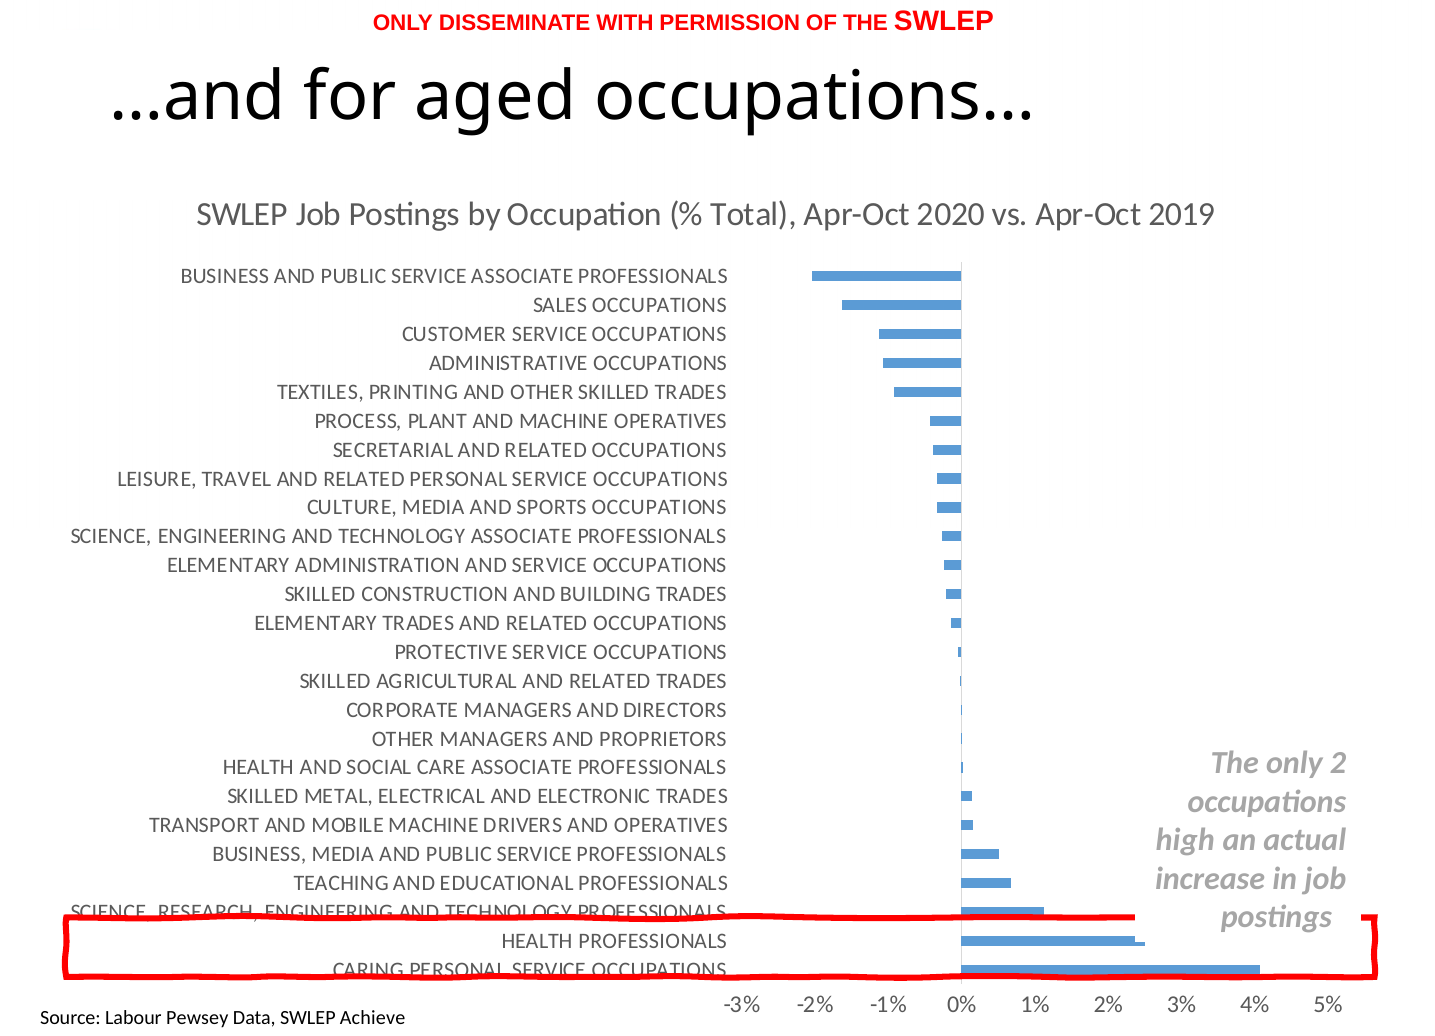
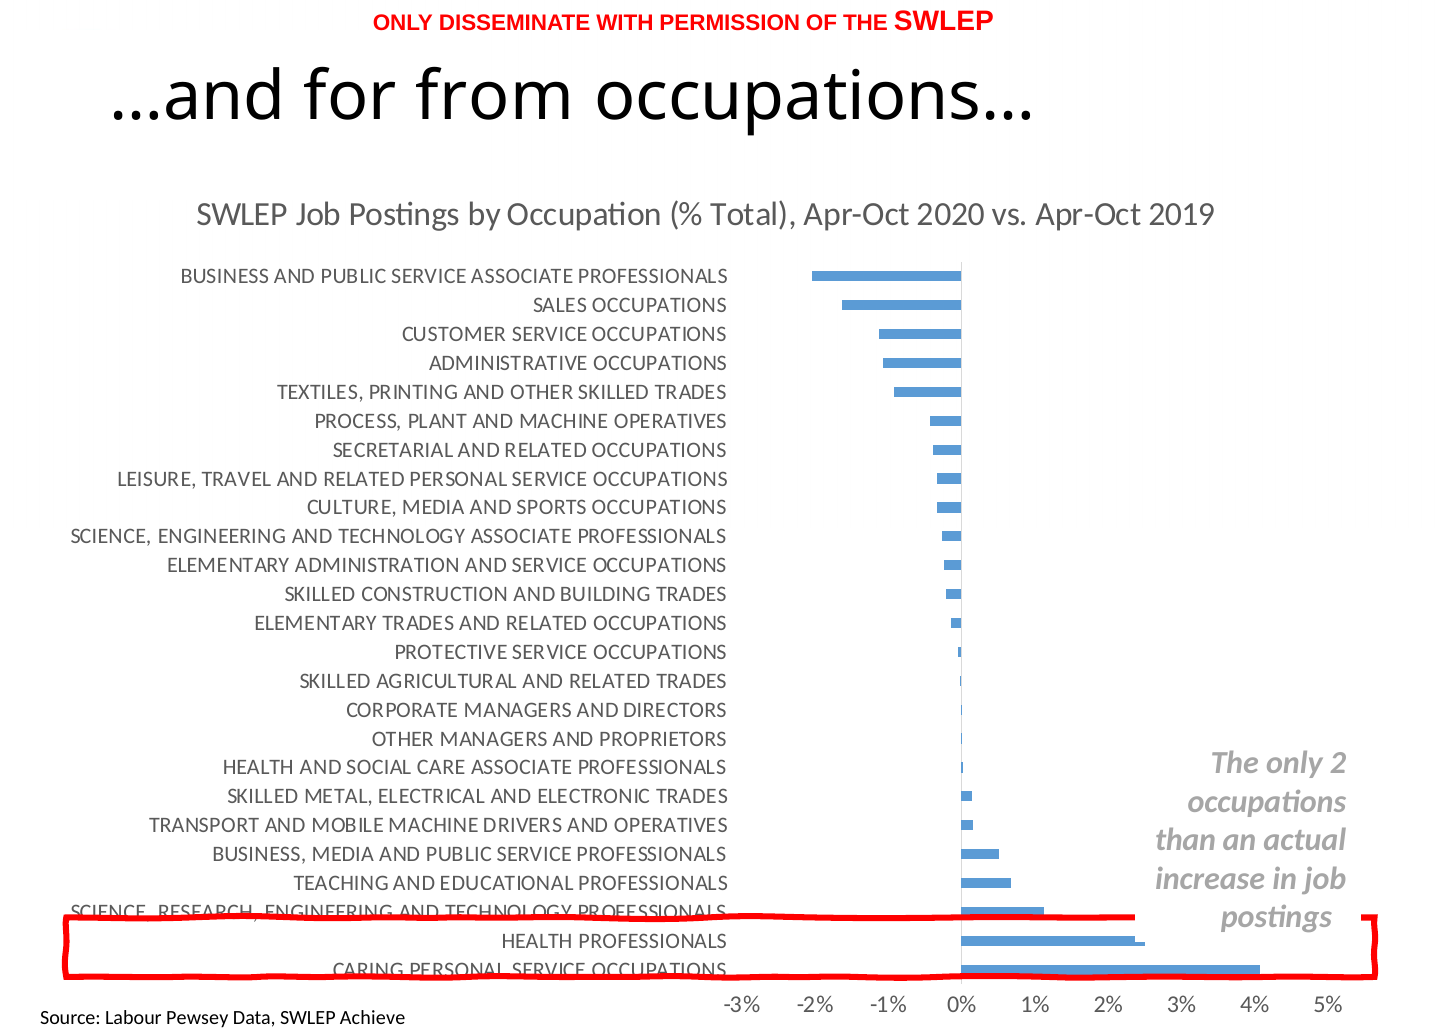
aged: aged -> from
high: high -> than
